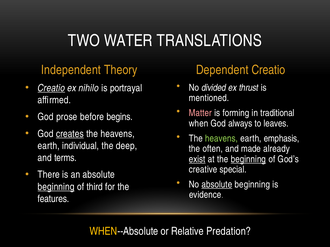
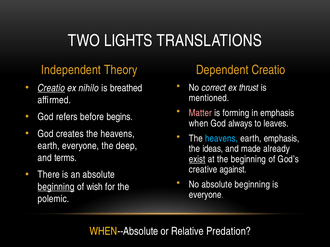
WATER: WATER -> LIGHTS
divided: divided -> correct
portrayal: portrayal -> breathed
in traditional: traditional -> emphasis
prose: prose -> refers
creates underline: present -> none
heavens at (222, 139) colour: light green -> light blue
earth individual: individual -> everyone
often: often -> ideas
beginning at (248, 159) underline: present -> none
special: special -> against
absolute at (217, 185) underline: present -> none
third: third -> wish
evidence at (205, 195): evidence -> everyone
features: features -> polemic
